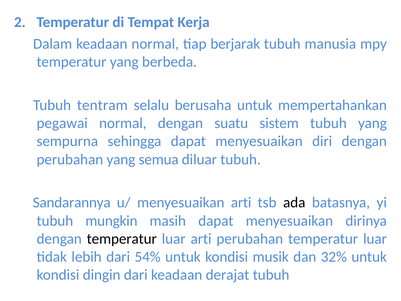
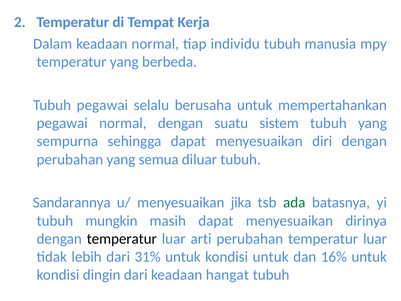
berjarak: berjarak -> individu
Tubuh tentram: tentram -> pegawai
menyesuaikan arti: arti -> jika
ada colour: black -> green
54%: 54% -> 31%
kondisi musik: musik -> untuk
32%: 32% -> 16%
derajat: derajat -> hangat
